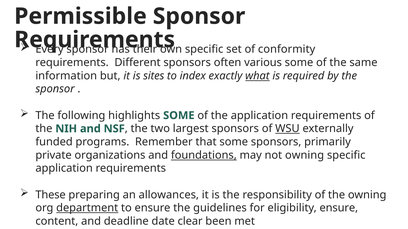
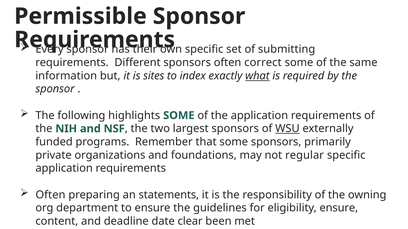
conformity: conformity -> submitting
various: various -> correct
foundations underline: present -> none
not owning: owning -> regular
These at (51, 195): These -> Often
allowances: allowances -> statements
department underline: present -> none
